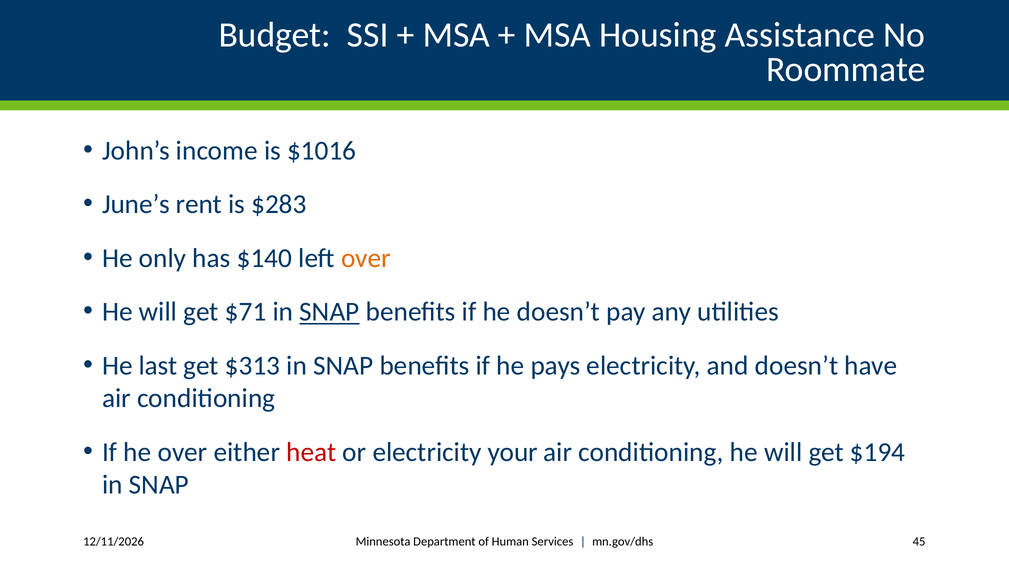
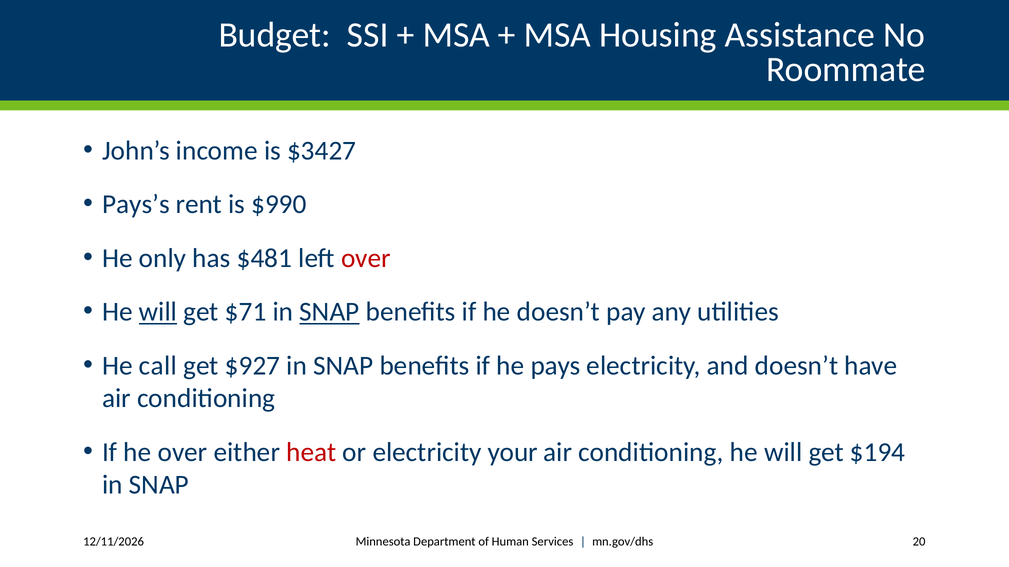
$1016: $1016 -> $3427
June’s: June’s -> Pays’s
$283: $283 -> $990
$140: $140 -> $481
over at (366, 258) colour: orange -> red
will at (158, 312) underline: none -> present
last: last -> call
$313: $313 -> $927
45: 45 -> 20
